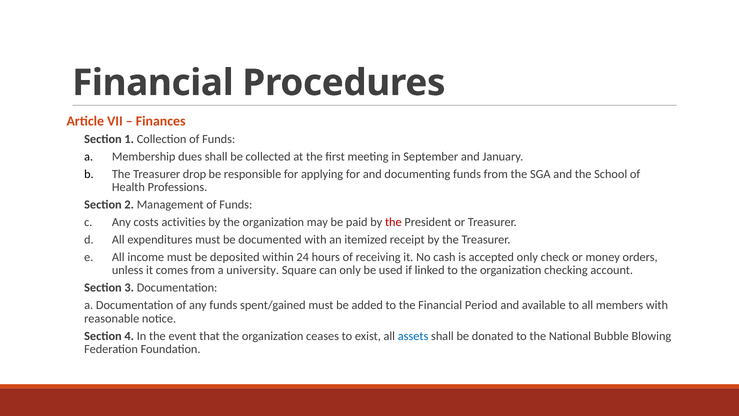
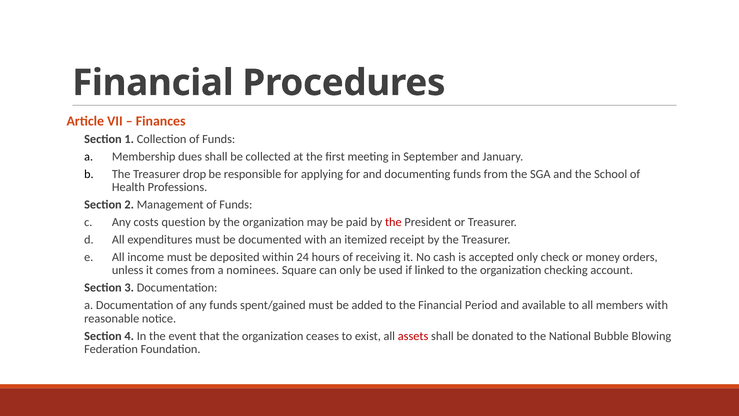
activities: activities -> question
university: university -> nominees
assets colour: blue -> red
